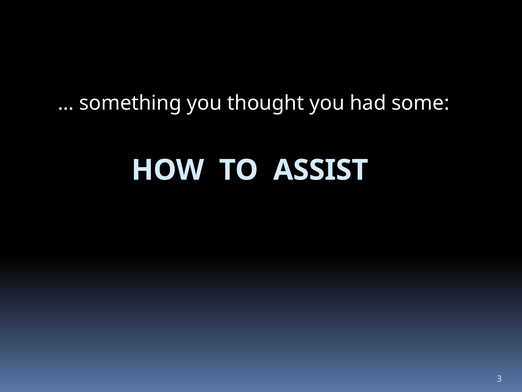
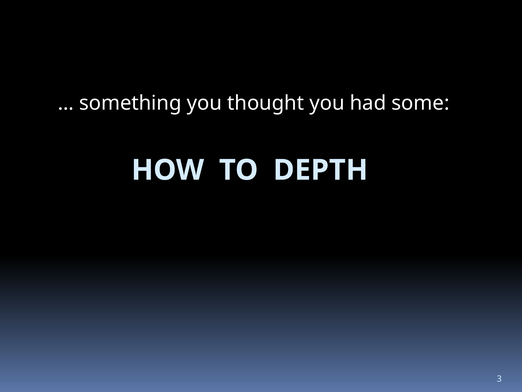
ASSIST: ASSIST -> DEPTH
